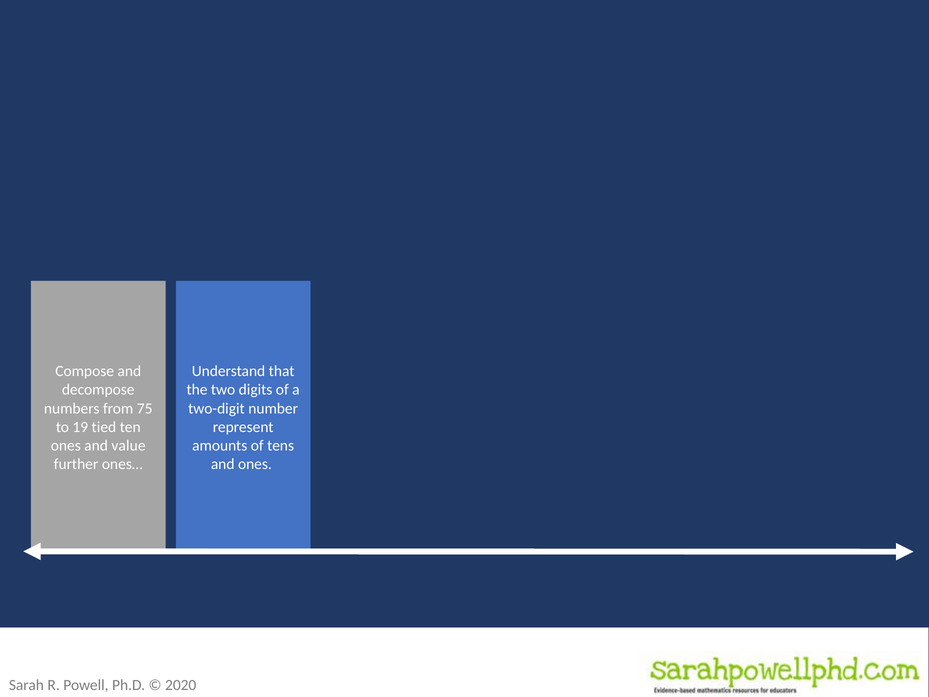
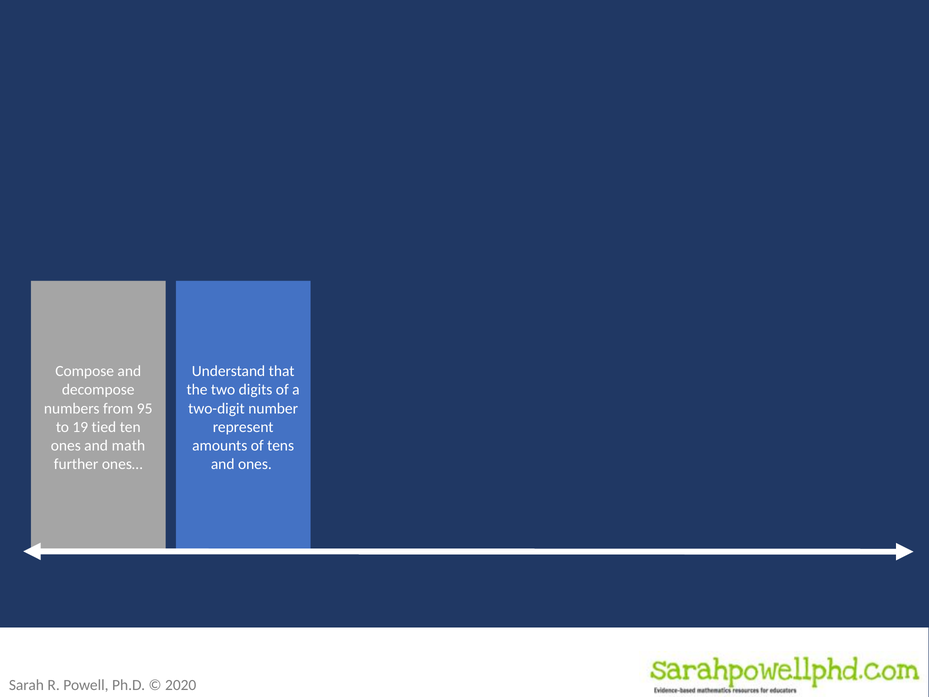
75: 75 -> 95
value: value -> math
